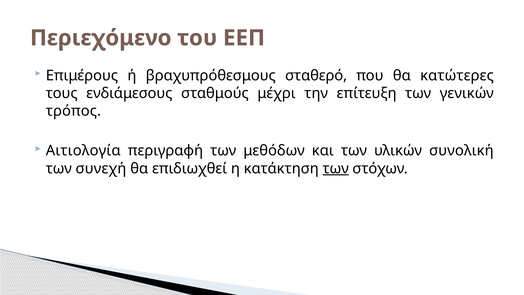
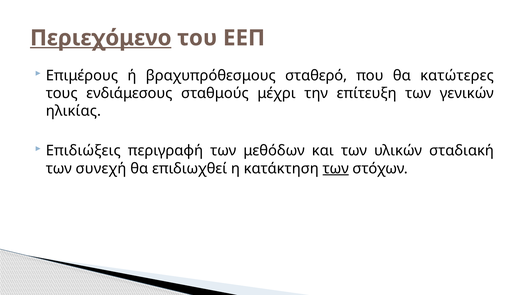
Περιεχόμενο underline: none -> present
τρόπος: τρόπος -> ηλικίας
Αιτιολογία: Αιτιολογία -> Επιδιώξεις
συνολική: συνολική -> σταδιακή
